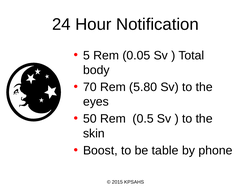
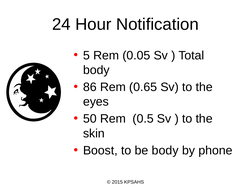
70: 70 -> 86
5.80: 5.80 -> 0.65
be table: table -> body
